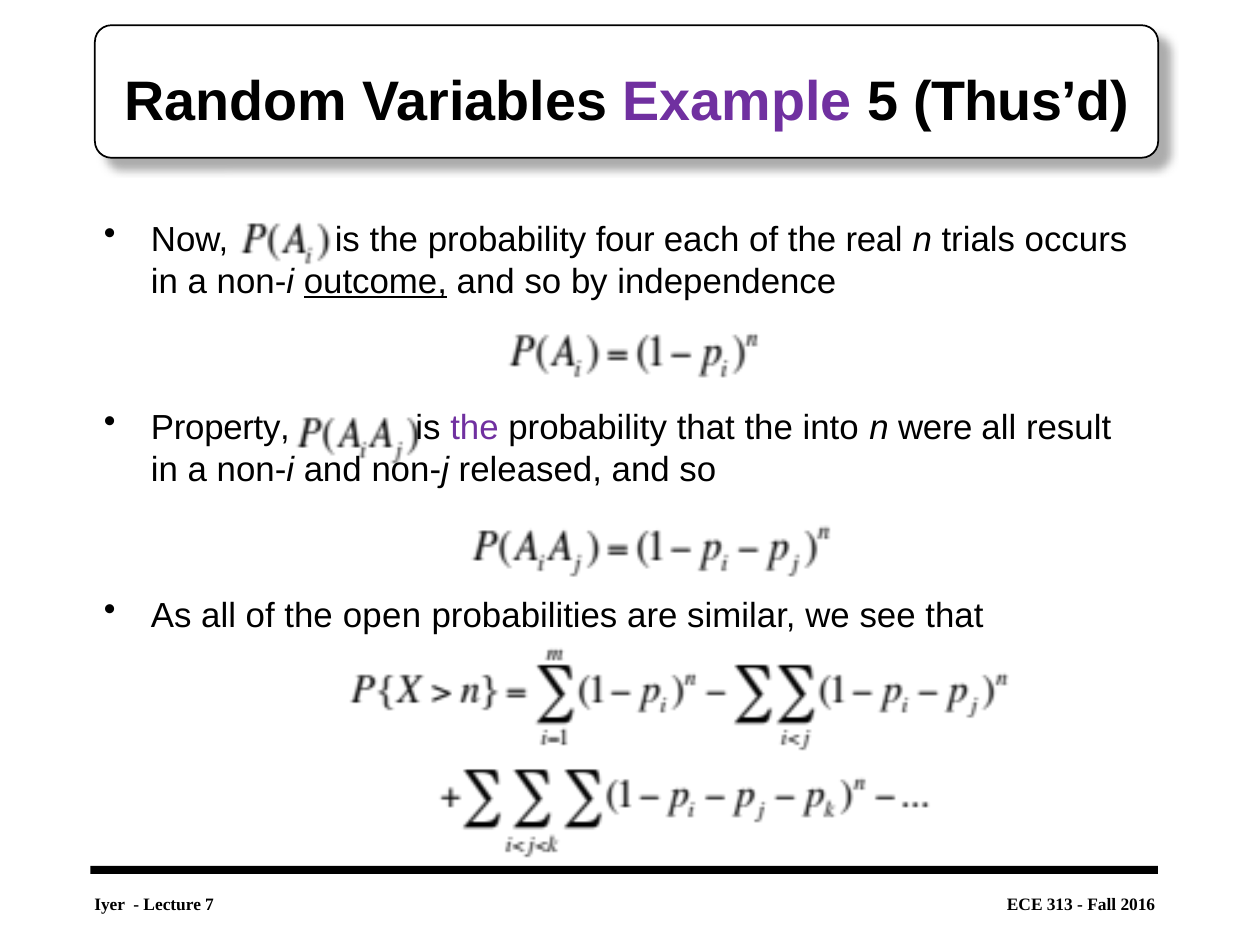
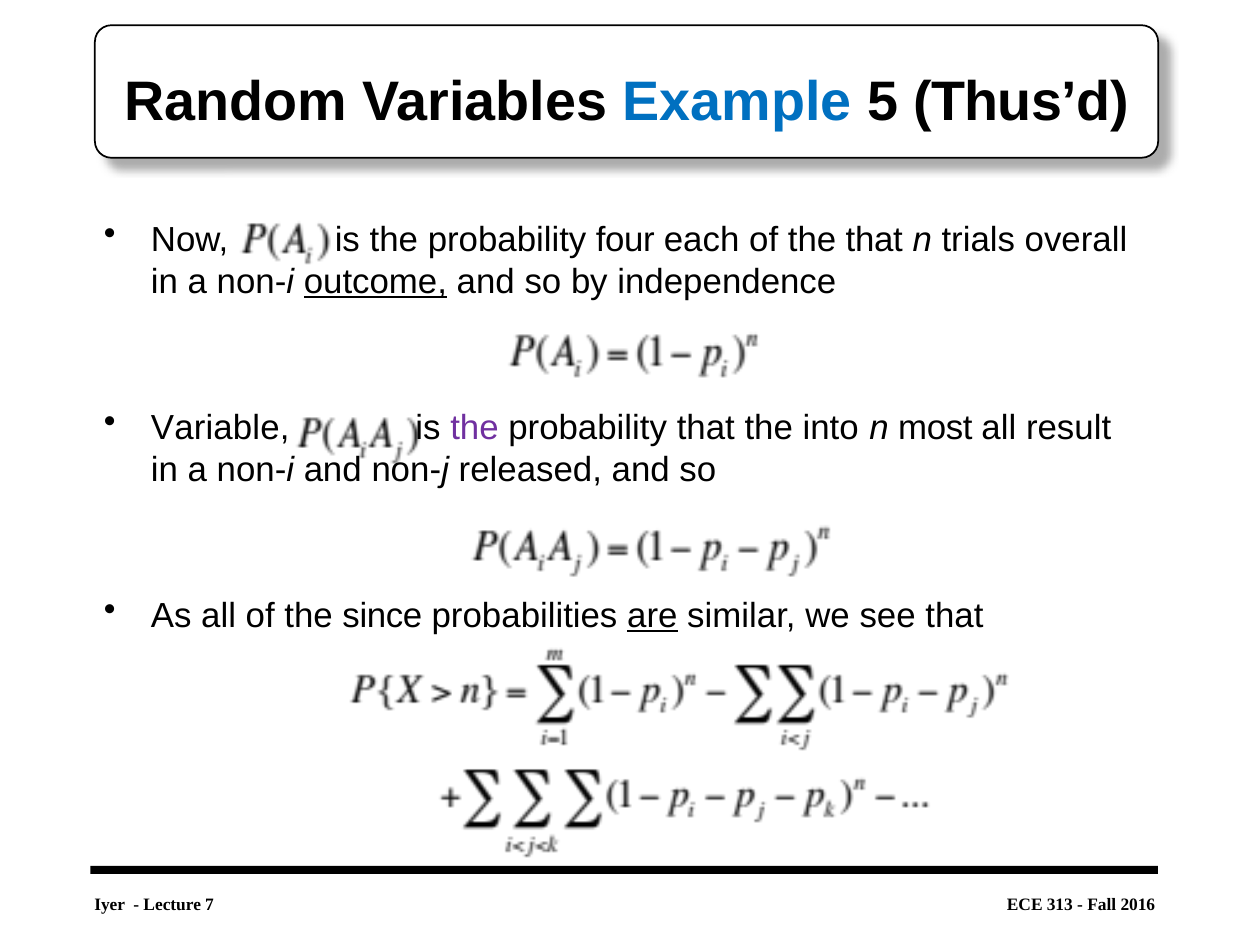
Example colour: purple -> blue
the real: real -> that
occurs: occurs -> overall
Property: Property -> Variable
were: were -> most
open: open -> since
are underline: none -> present
